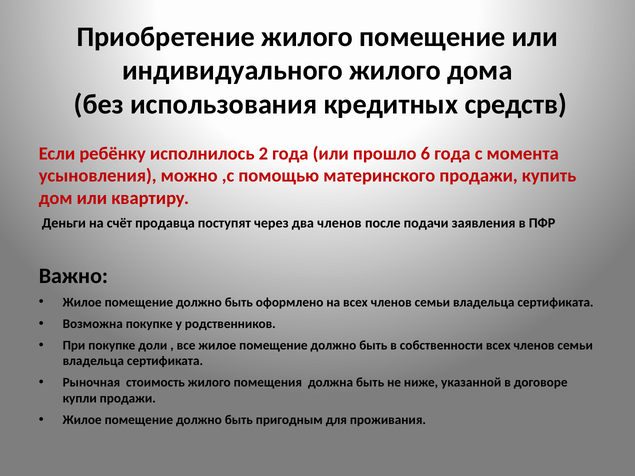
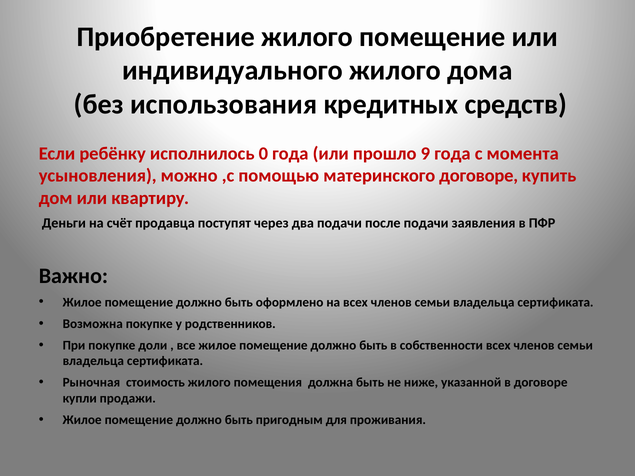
2: 2 -> 0
6: 6 -> 9
материнского продажи: продажи -> договоре
два членов: членов -> подачи
